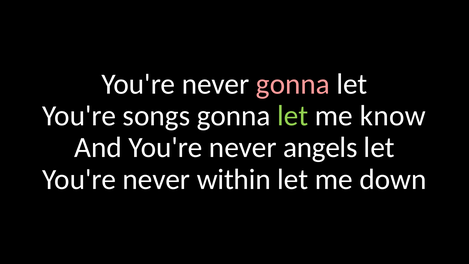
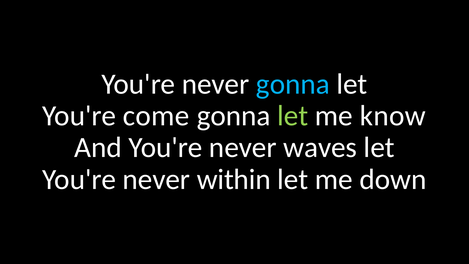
gonna at (293, 84) colour: pink -> light blue
songs: songs -> come
angels: angels -> waves
